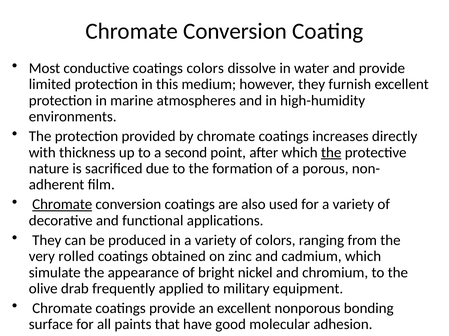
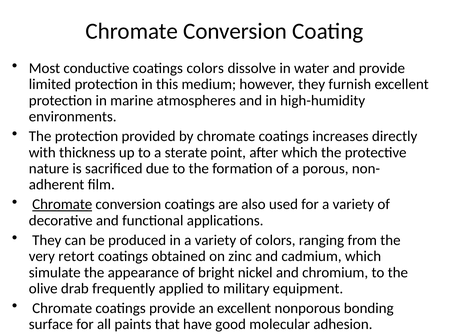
second: second -> sterate
the at (331, 153) underline: present -> none
rolled: rolled -> retort
